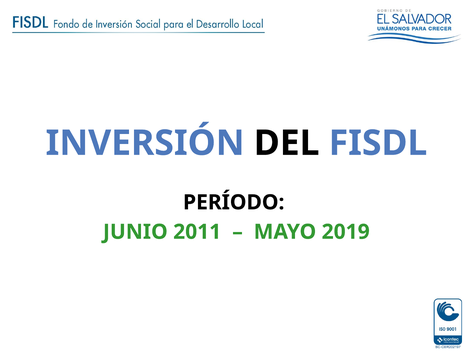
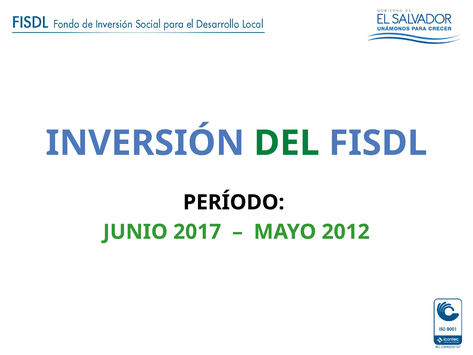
DEL colour: black -> green
2011: 2011 -> 2017
2019: 2019 -> 2012
